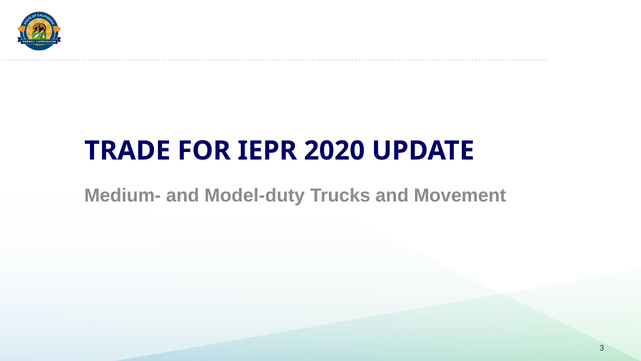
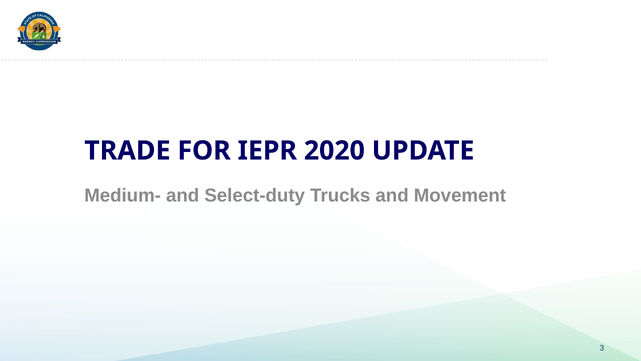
Model-duty: Model-duty -> Select-duty
